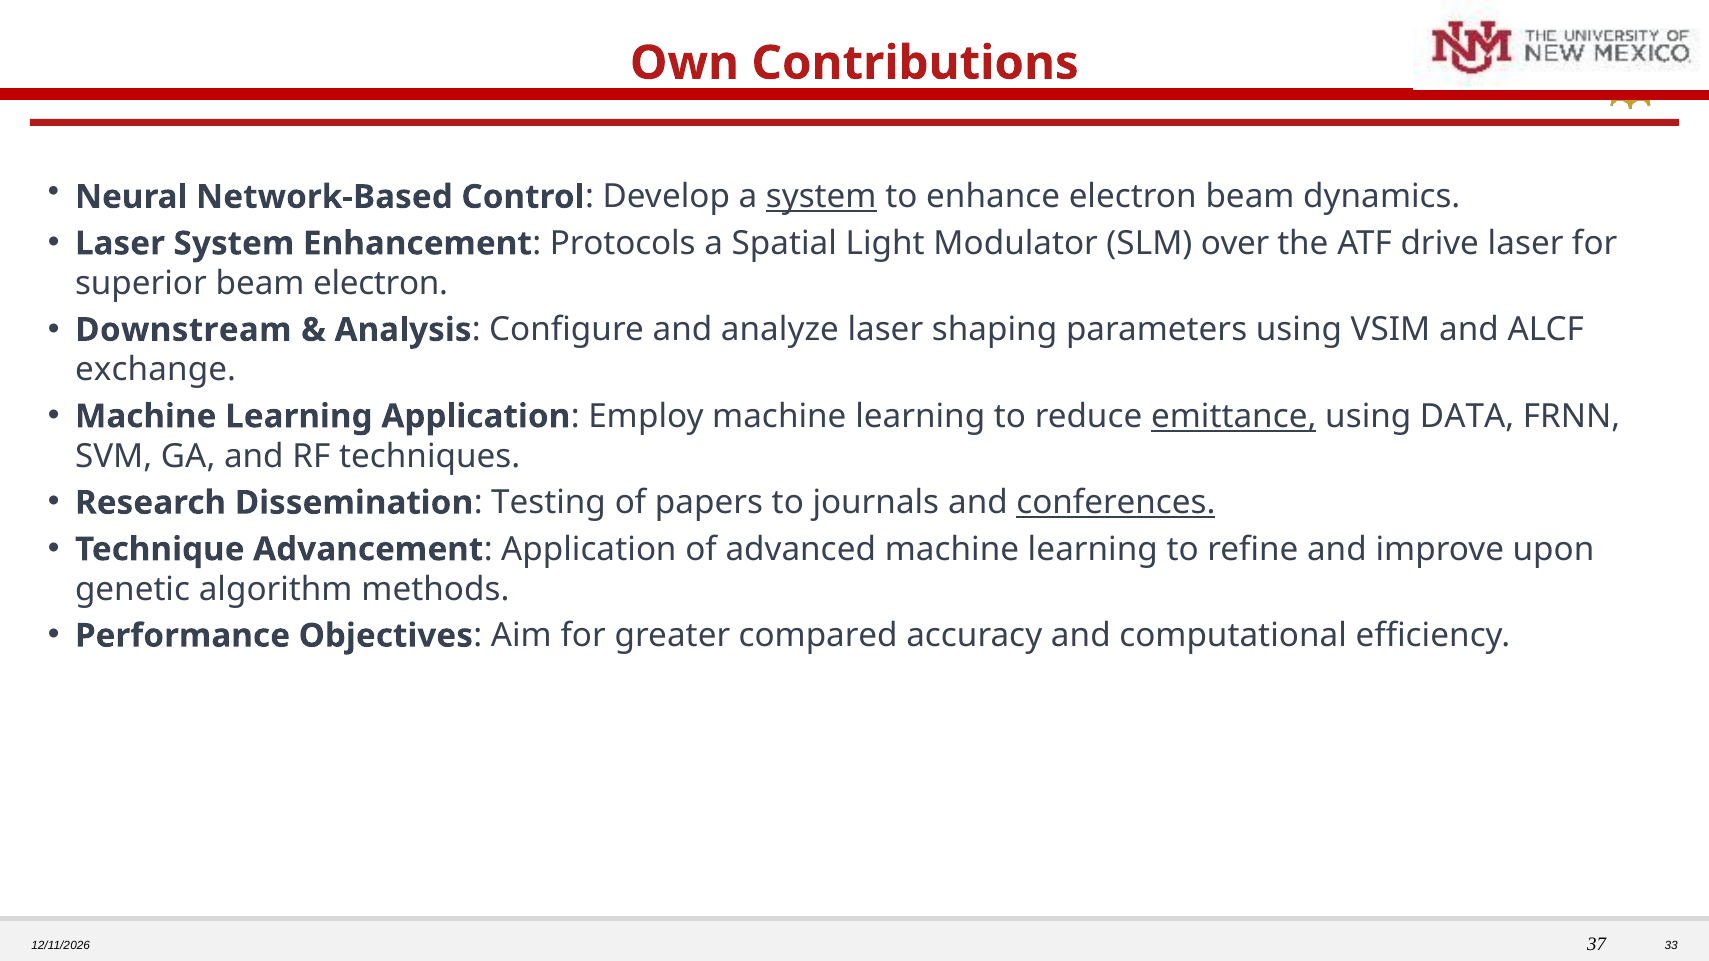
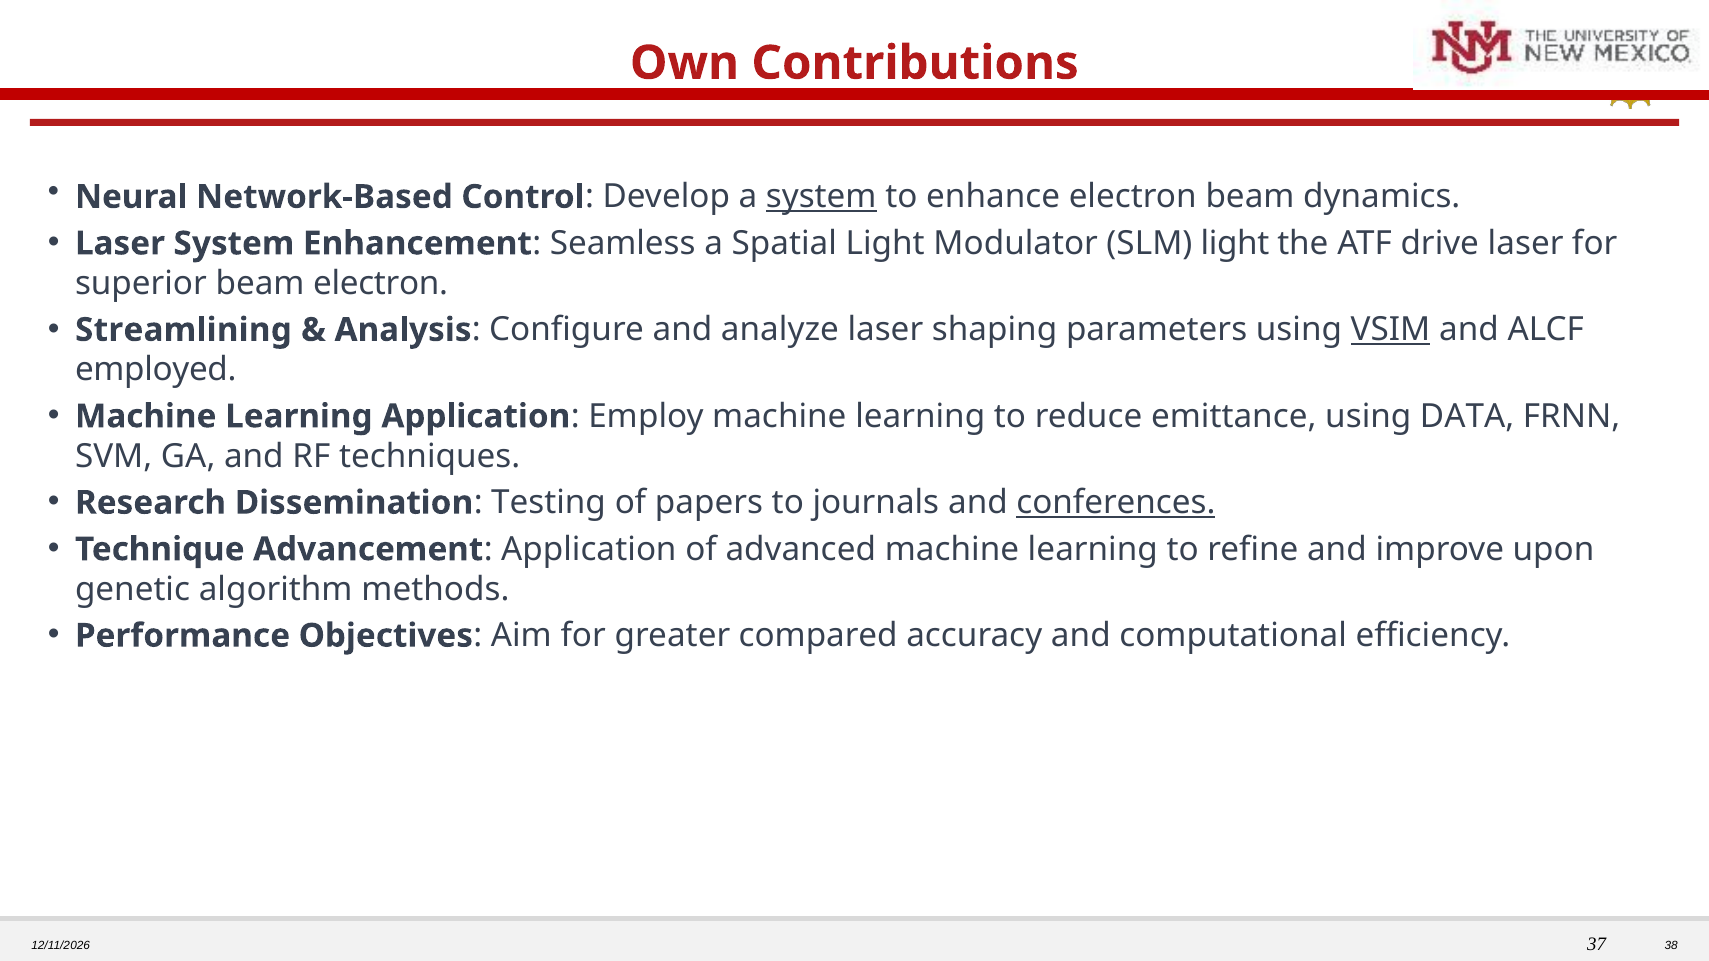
Protocols: Protocols -> Seamless
SLM over: over -> light
Downstream: Downstream -> Streamlining
VSIM underline: none -> present
exchange: exchange -> employed
emittance underline: present -> none
33: 33 -> 38
